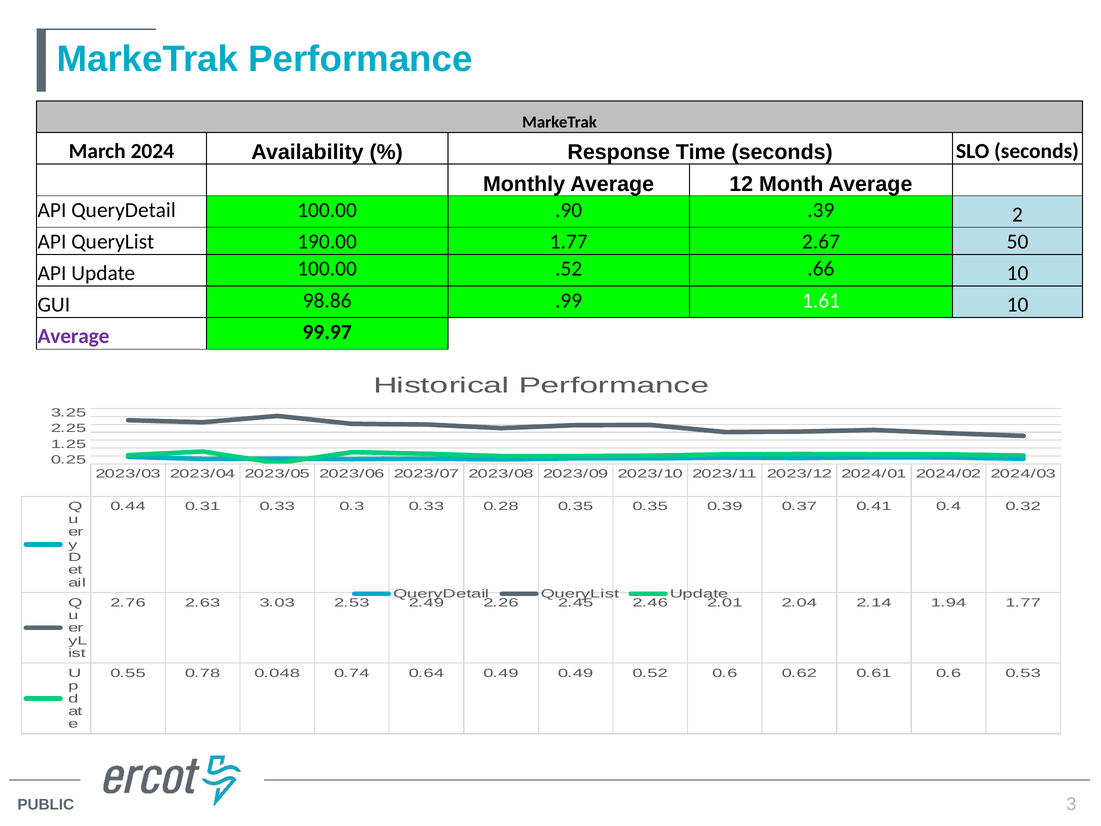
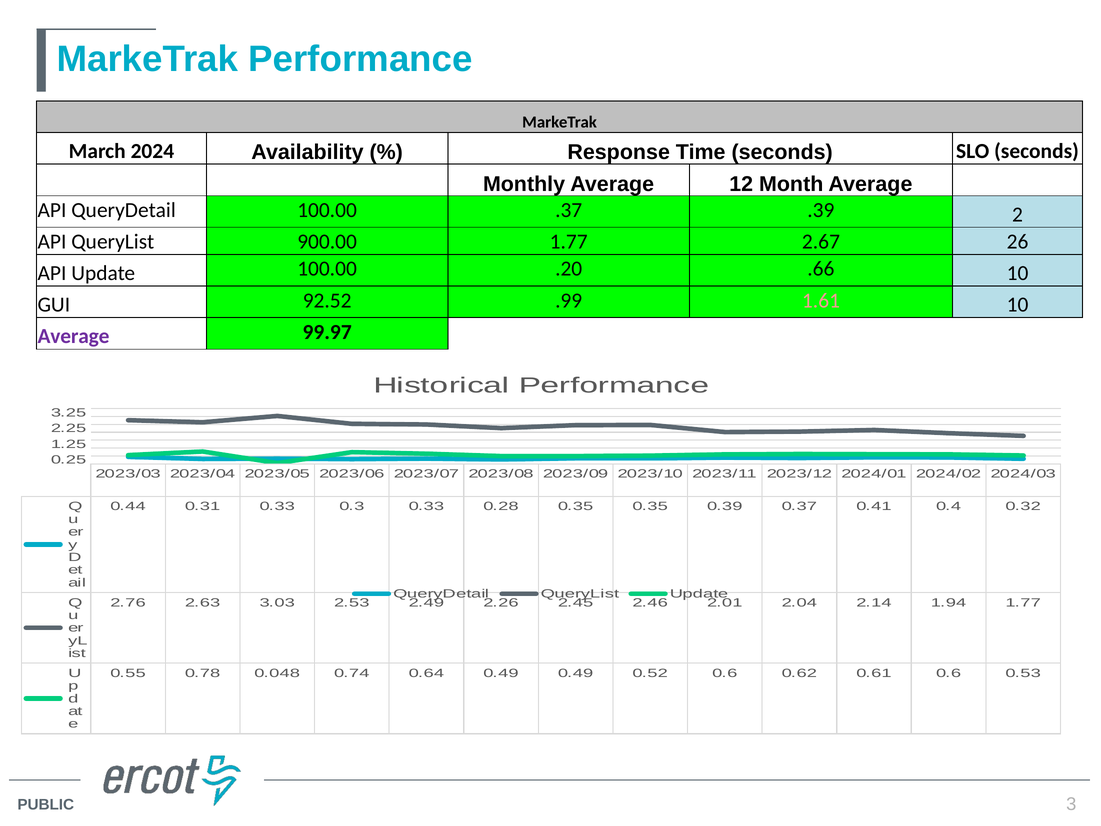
.90: .90 -> .37
190.00: 190.00 -> 900.00
50: 50 -> 26
.52: .52 -> .20
98.86: 98.86 -> 92.52
1.61 colour: white -> pink
